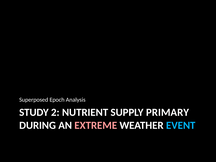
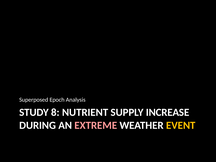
2: 2 -> 8
PRIMARY: PRIMARY -> INCREASE
EVENT colour: light blue -> yellow
